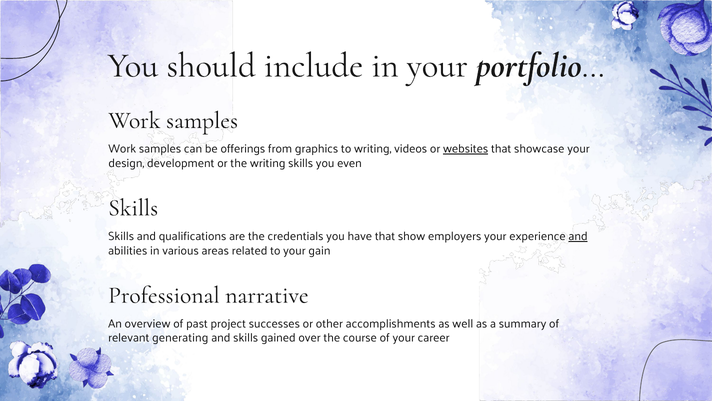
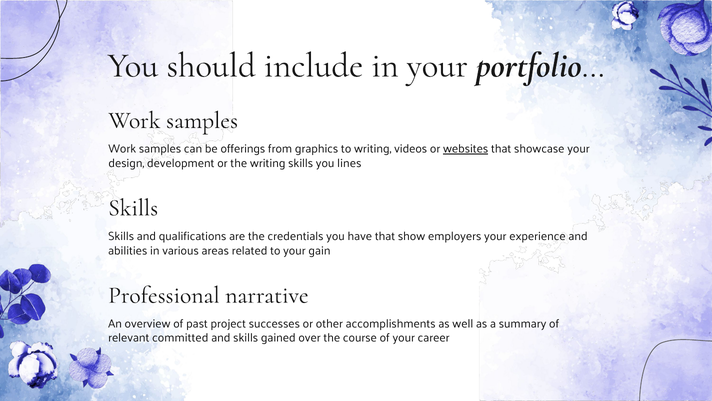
even: even -> lines
and at (578, 236) underline: present -> none
generating: generating -> committed
